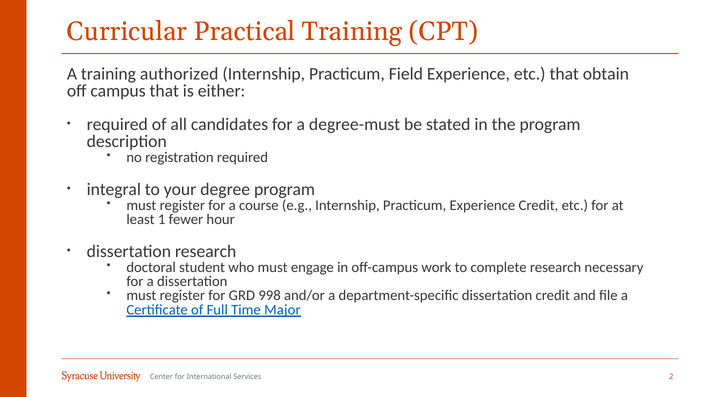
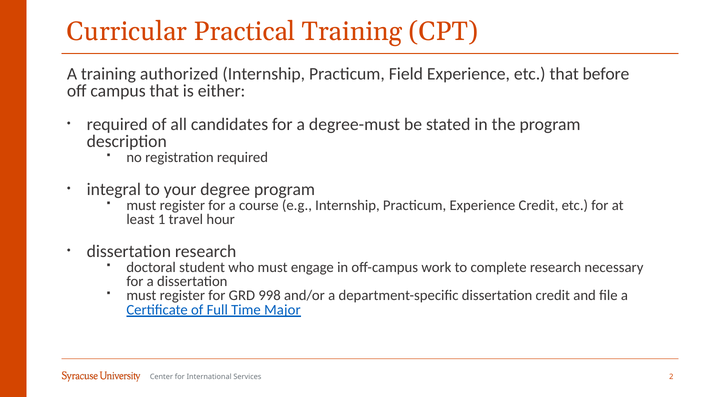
obtain: obtain -> before
fewer: fewer -> travel
